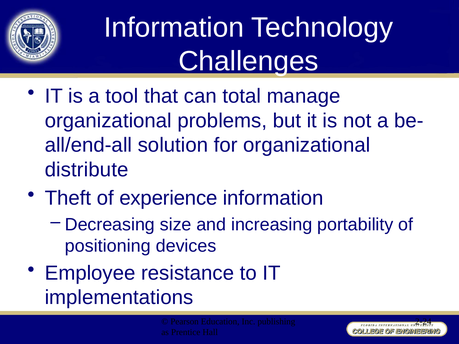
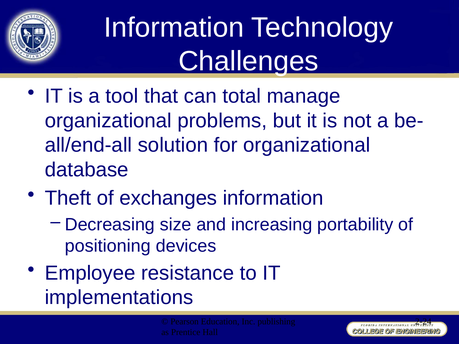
distribute: distribute -> database
experience: experience -> exchanges
